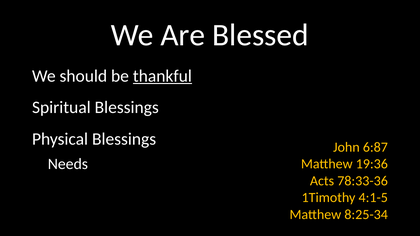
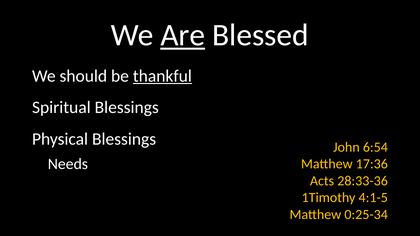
Are underline: none -> present
6:87: 6:87 -> 6:54
19:36: 19:36 -> 17:36
78:33-36: 78:33-36 -> 28:33-36
8:25-34: 8:25-34 -> 0:25-34
